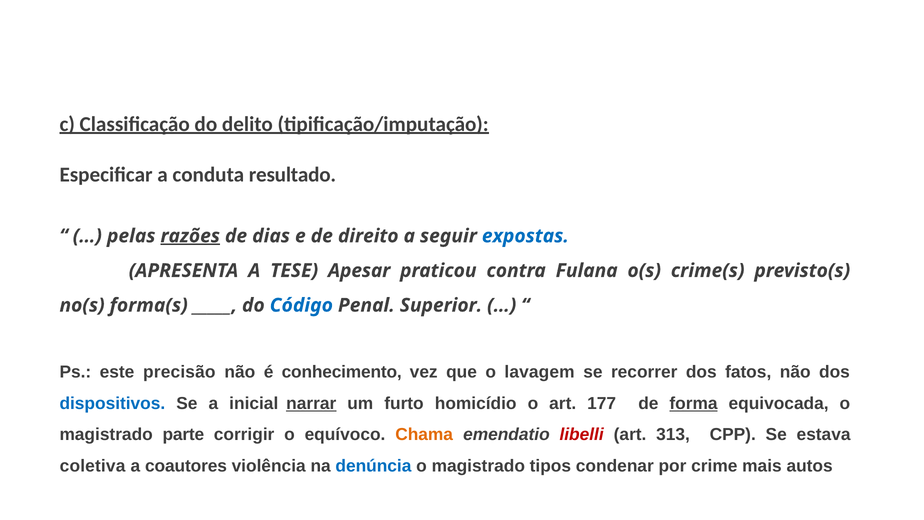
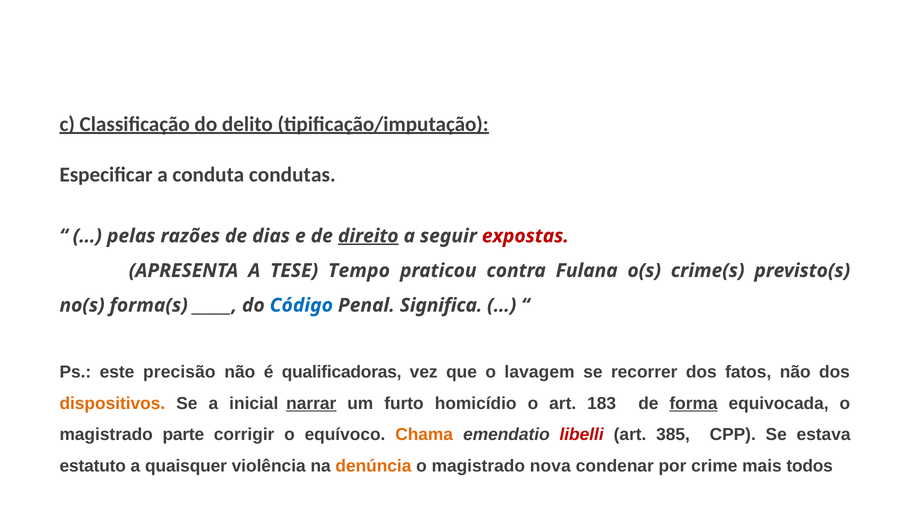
resultado: resultado -> condutas
razões underline: present -> none
direito underline: none -> present
expostas colour: blue -> red
Apesar: Apesar -> Tempo
Superior: Superior -> Significa
conhecimento: conhecimento -> qualificadoras
dispositivos colour: blue -> orange
177: 177 -> 183
313: 313 -> 385
coletiva: coletiva -> estatuto
coautores: coautores -> quaisquer
denúncia colour: blue -> orange
tipos: tipos -> nova
autos: autos -> todos
